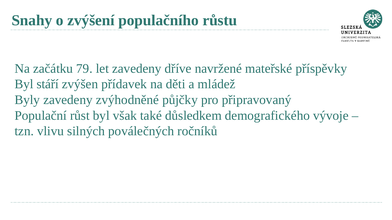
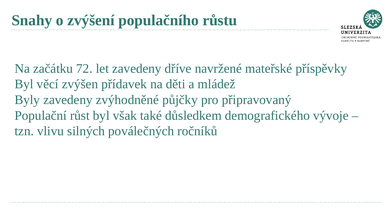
79: 79 -> 72
stáří: stáří -> věcí
